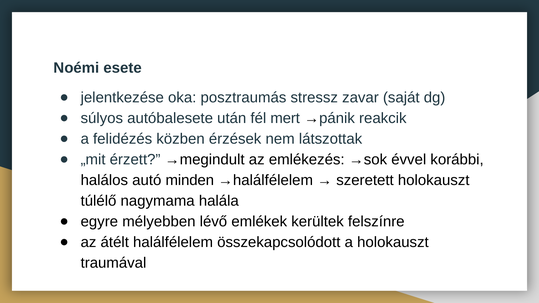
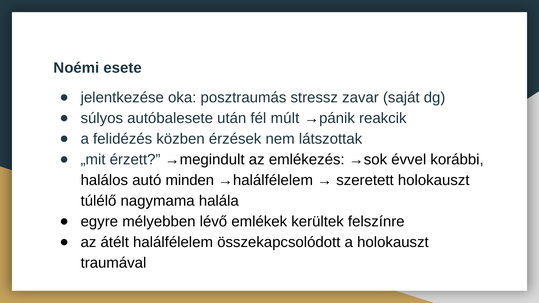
mert: mert -> múlt
